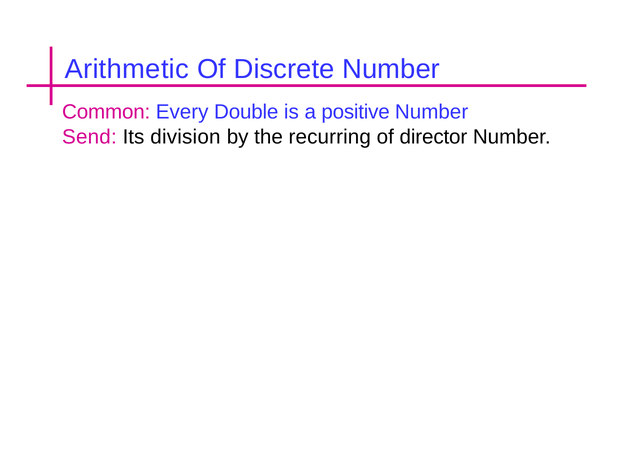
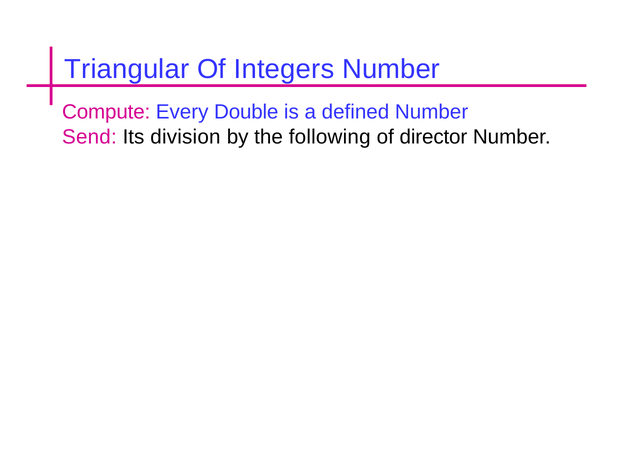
Arithmetic: Arithmetic -> Triangular
Discrete: Discrete -> Integers
Common: Common -> Compute
positive: positive -> defined
recurring: recurring -> following
